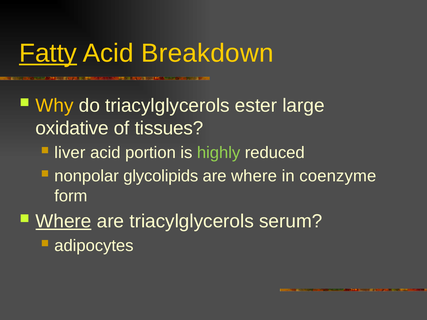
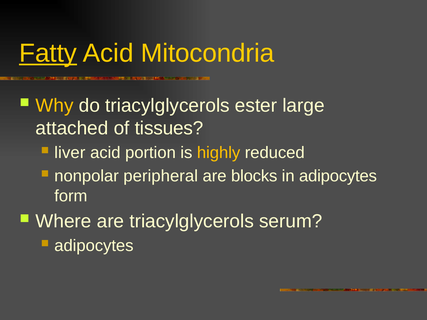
Breakdown: Breakdown -> Mitocondria
oxidative: oxidative -> attached
highly colour: light green -> yellow
glycolipids: glycolipids -> peripheral
are where: where -> blocks
in coenzyme: coenzyme -> adipocytes
Where at (64, 221) underline: present -> none
